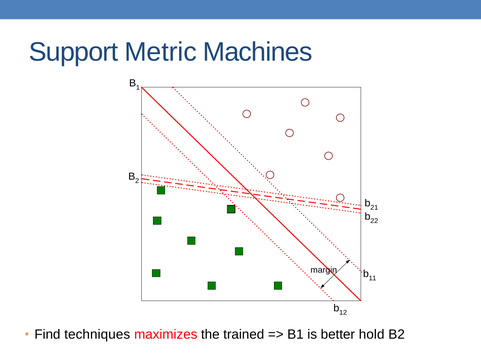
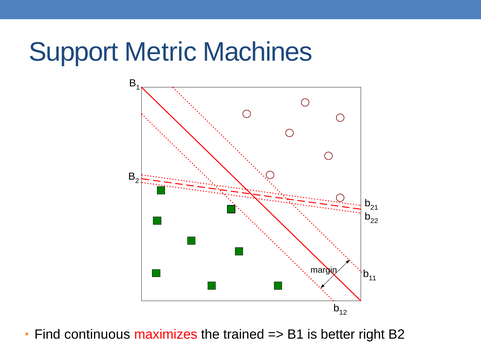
techniques: techniques -> continuous
hold: hold -> right
